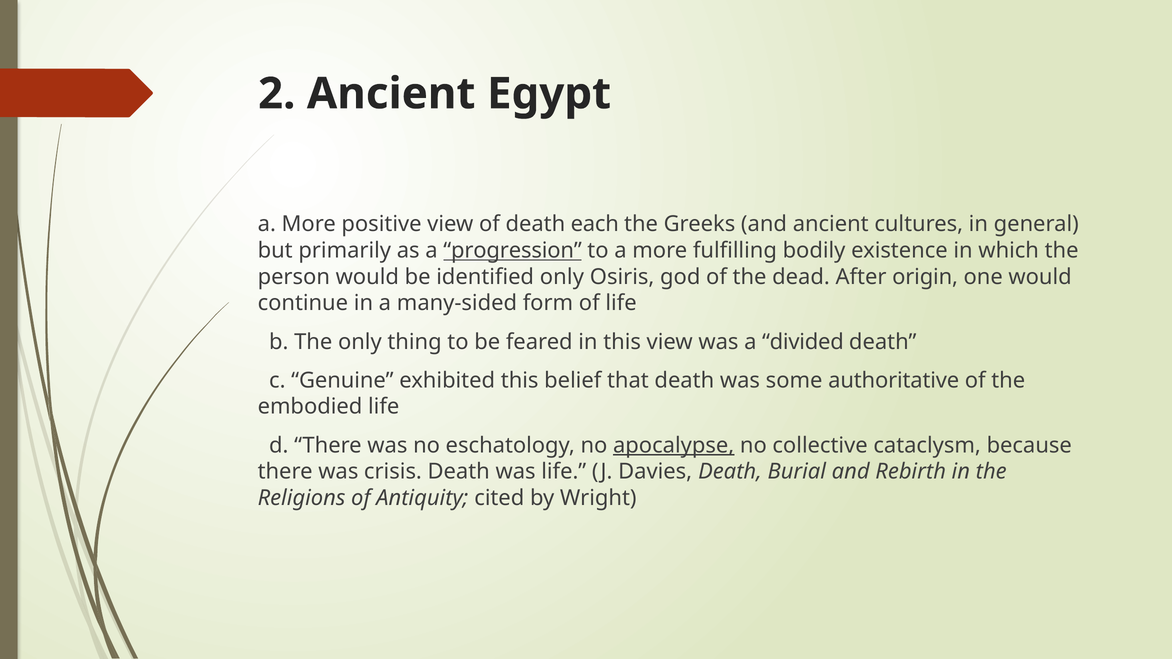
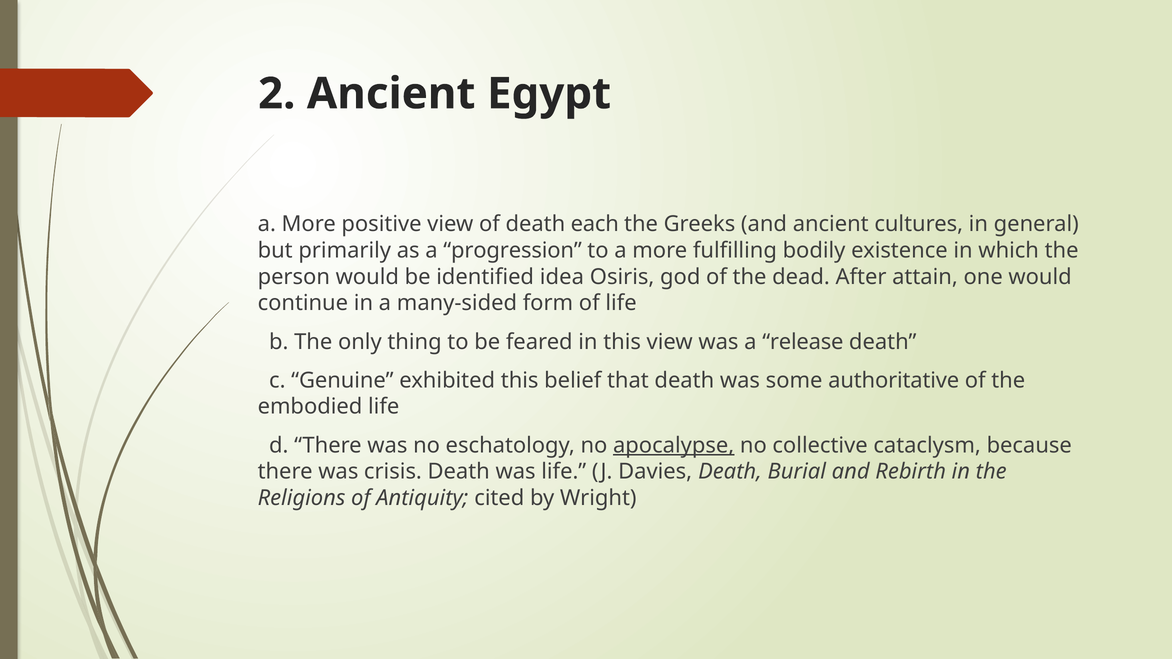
progression underline: present -> none
identified only: only -> idea
origin: origin -> attain
divided: divided -> release
